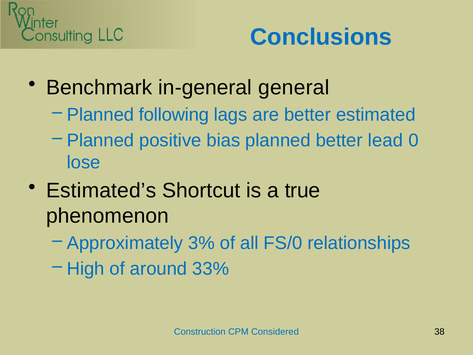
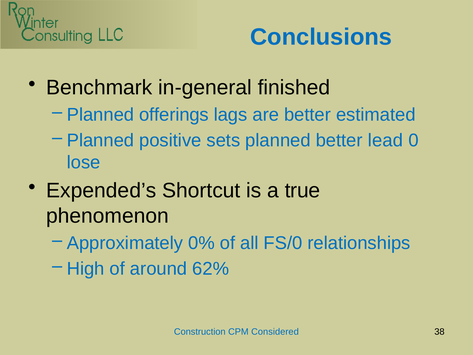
general: general -> finished
following: following -> offerings
bias: bias -> sets
Estimated’s: Estimated’s -> Expended’s
3%: 3% -> 0%
33%: 33% -> 62%
